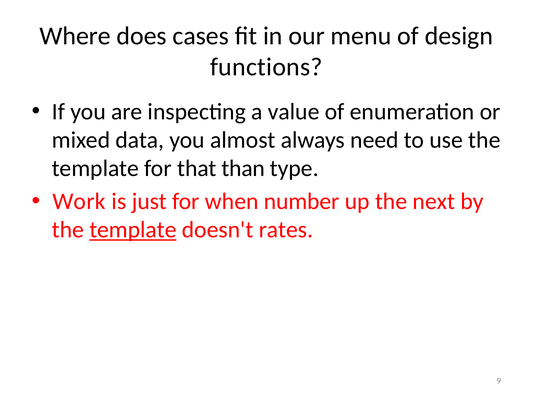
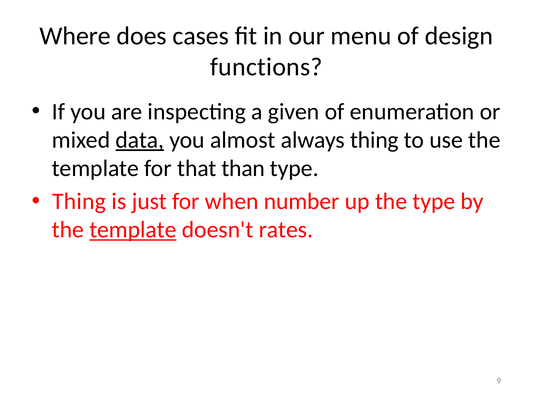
value: value -> given
data underline: none -> present
always need: need -> thing
Work at (79, 202): Work -> Thing
the next: next -> type
